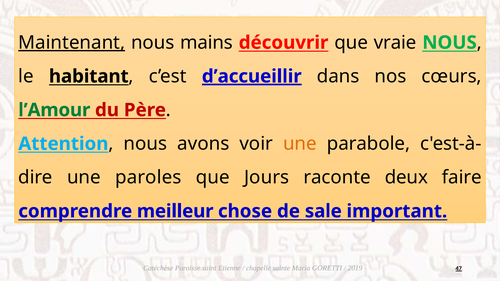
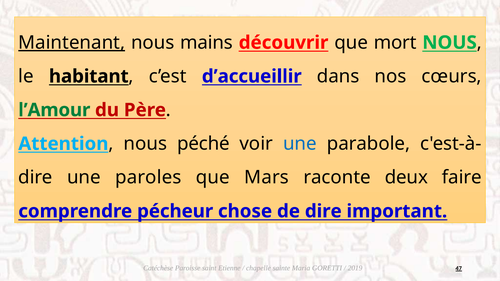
vraie: vraie -> mort
d’accueillir underline: present -> none
avons: avons -> péché
une at (300, 144) colour: orange -> blue
Jours: Jours -> Mars
meilleur: meilleur -> pécheur
de sale: sale -> dire
